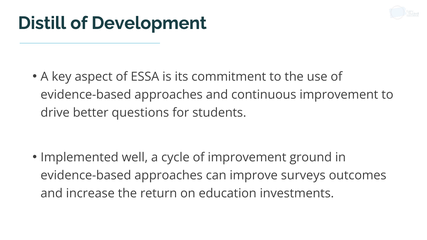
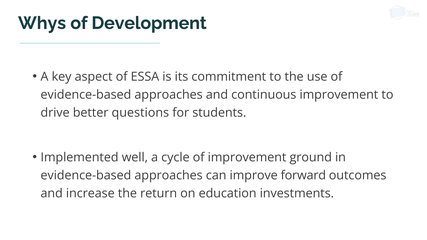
Distill: Distill -> Whys
surveys: surveys -> forward
